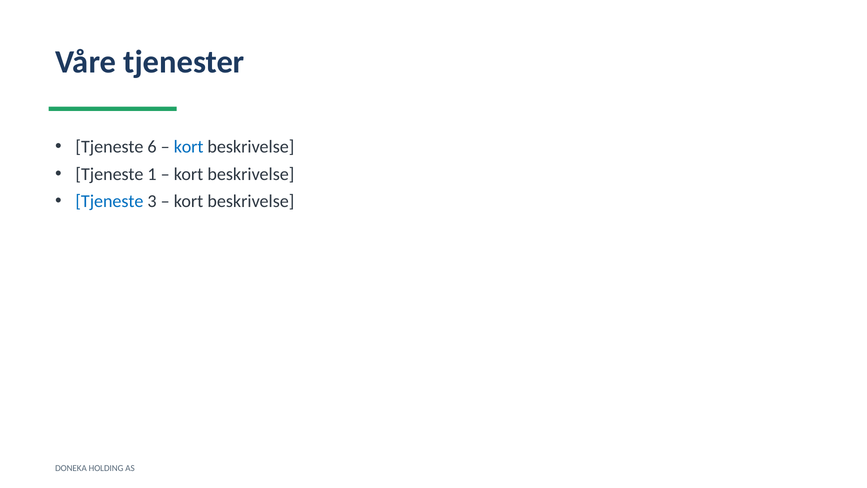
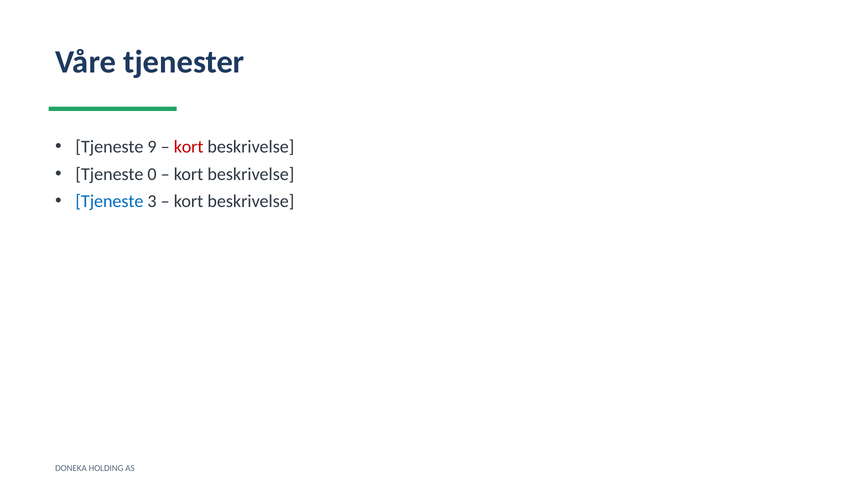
6: 6 -> 9
kort at (189, 147) colour: blue -> red
1: 1 -> 0
